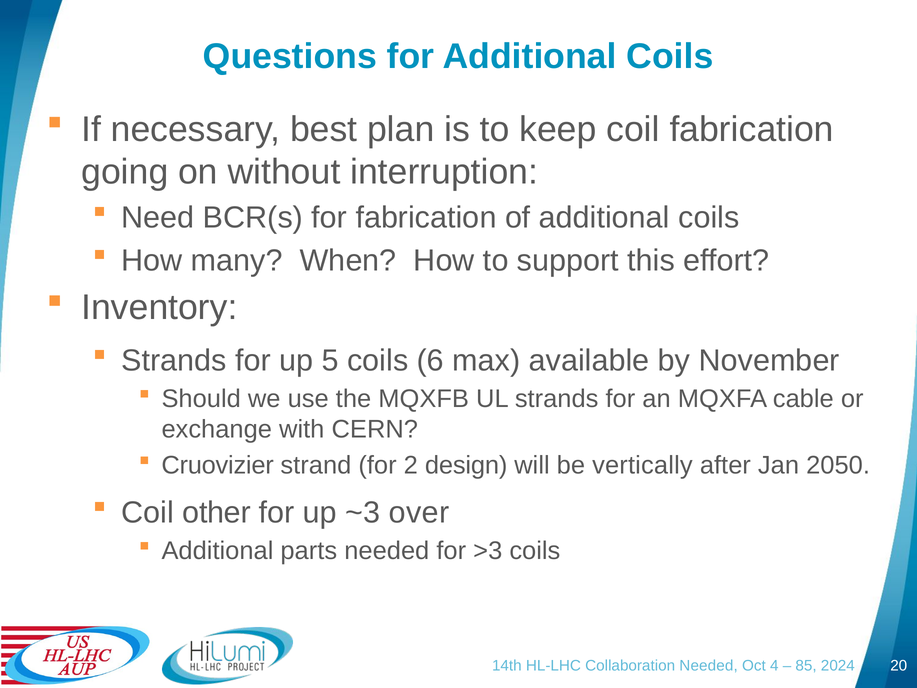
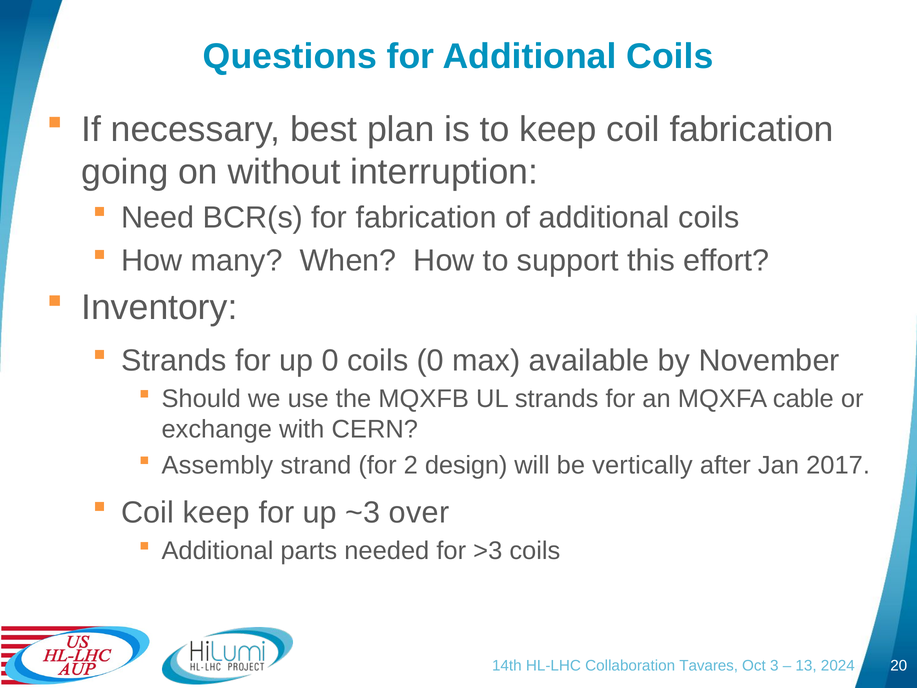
up 5: 5 -> 0
coils 6: 6 -> 0
Cruovizier: Cruovizier -> Assembly
2050: 2050 -> 2017
Coil other: other -> keep
Collaboration Needed: Needed -> Tavares
4: 4 -> 3
85: 85 -> 13
